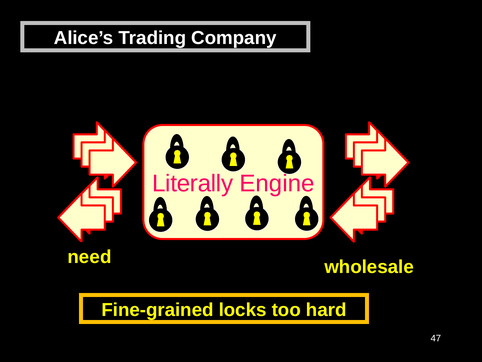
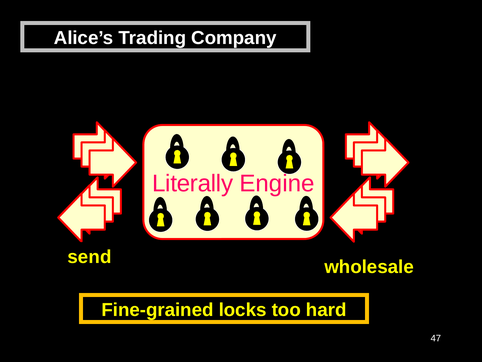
need: need -> send
